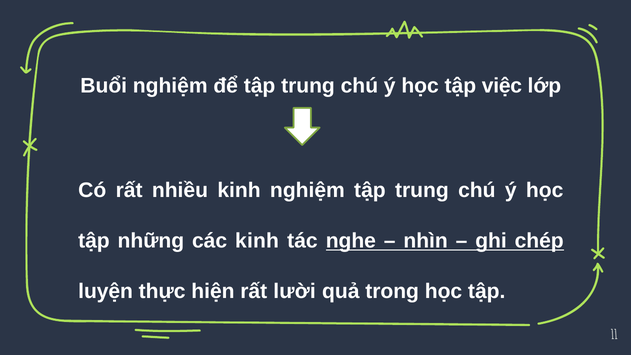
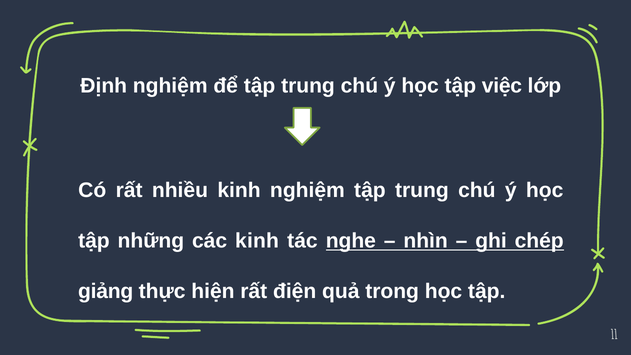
Buổi: Buổi -> Định
luyện: luyện -> giảng
lười: lười -> điện
